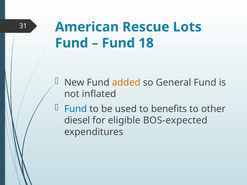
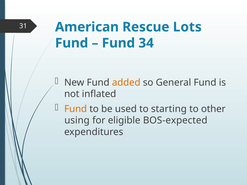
18: 18 -> 34
Fund at (76, 109) colour: blue -> orange
benefits: benefits -> starting
diesel: diesel -> using
